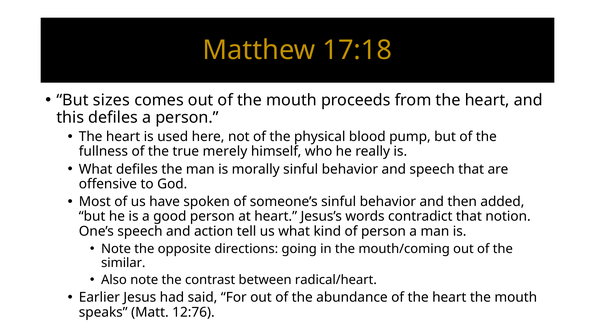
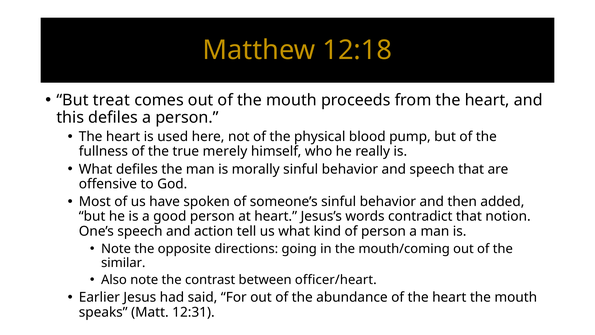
17:18: 17:18 -> 12:18
sizes: sizes -> treat
radical/heart: radical/heart -> officer/heart
12:76: 12:76 -> 12:31
